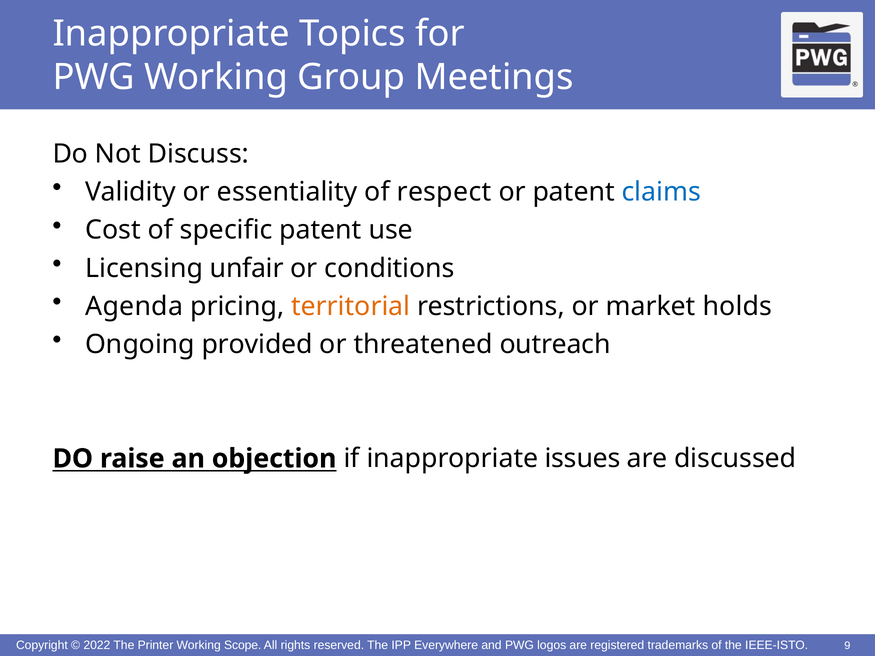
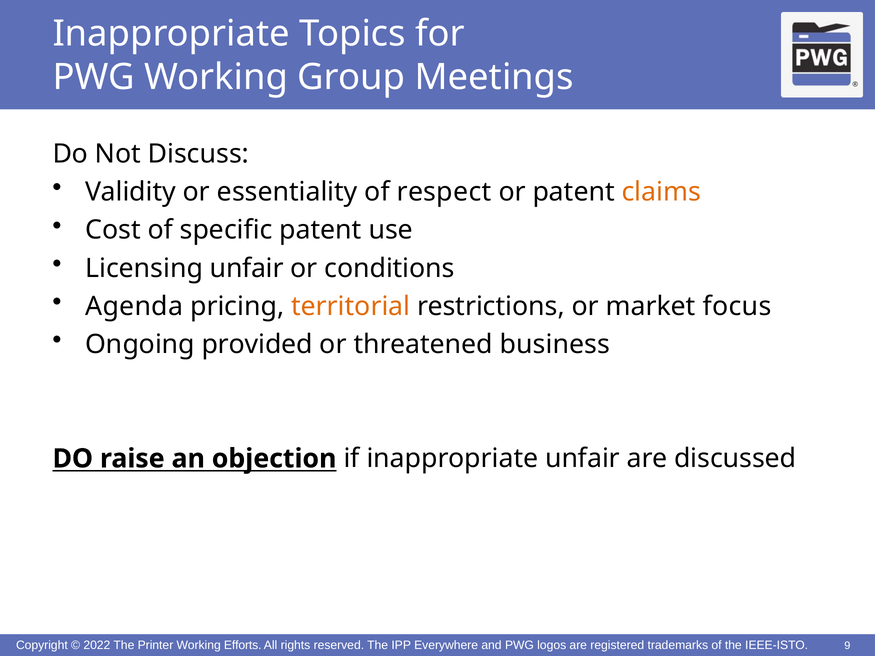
claims colour: blue -> orange
holds: holds -> focus
outreach: outreach -> business
inappropriate issues: issues -> unfair
Scope: Scope -> Efforts
